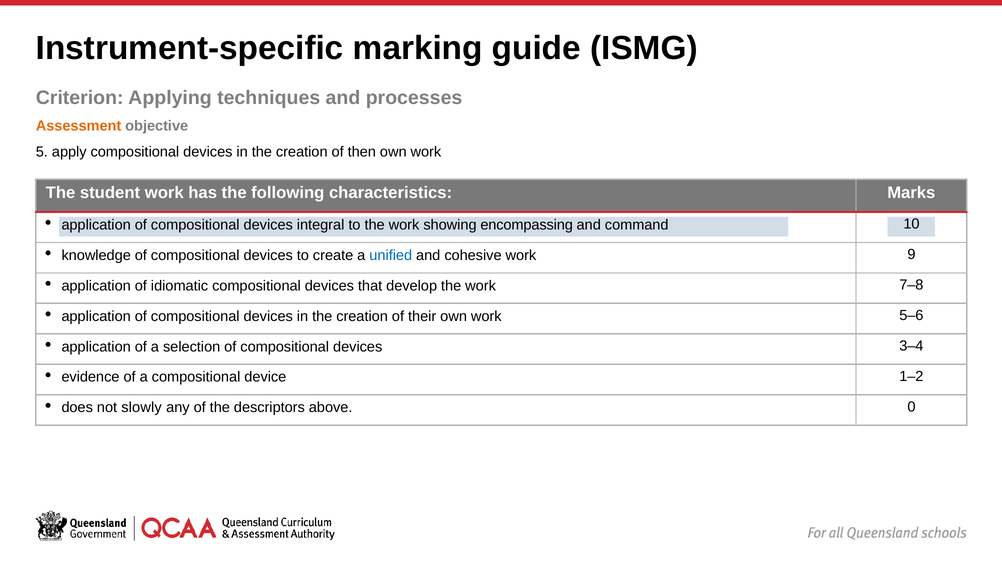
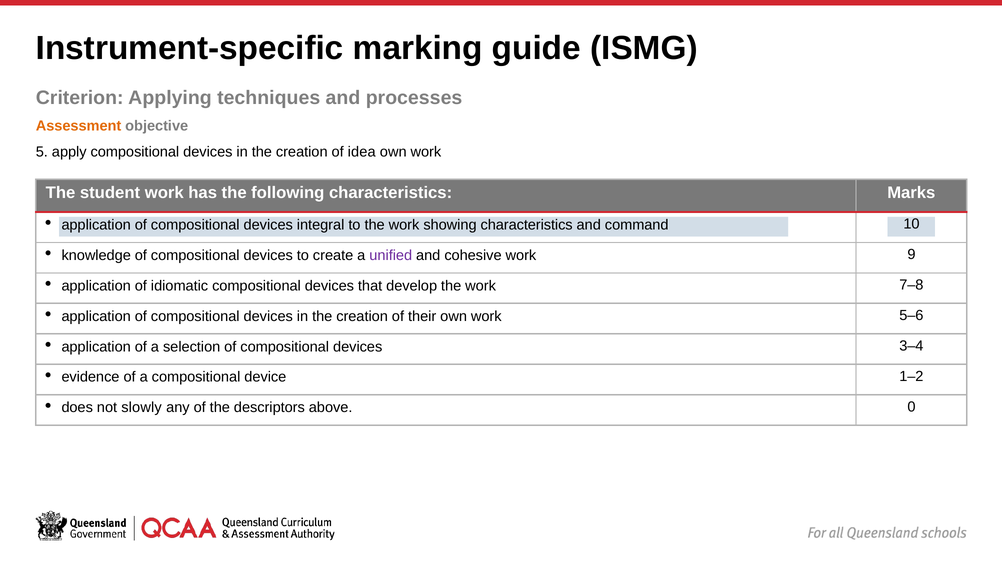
then: then -> idea
showing encompassing: encompassing -> characteristics
unified colour: blue -> purple
